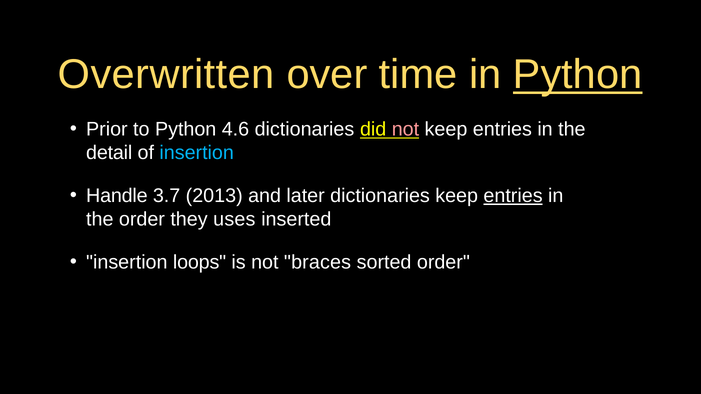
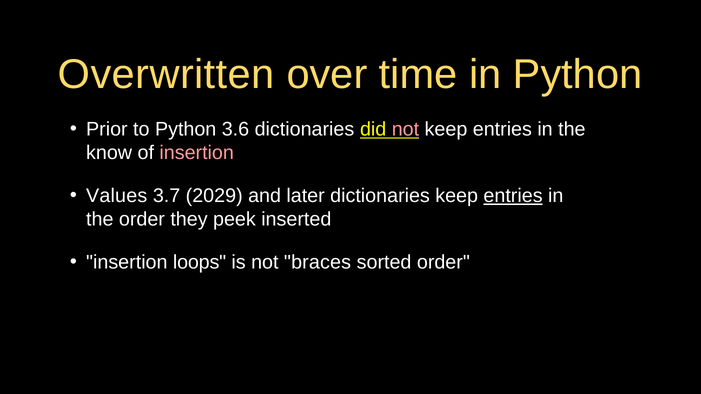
Python at (578, 75) underline: present -> none
4.6: 4.6 -> 3.6
detail: detail -> know
insertion at (197, 153) colour: light blue -> pink
Handle: Handle -> Values
2013: 2013 -> 2029
uses: uses -> peek
